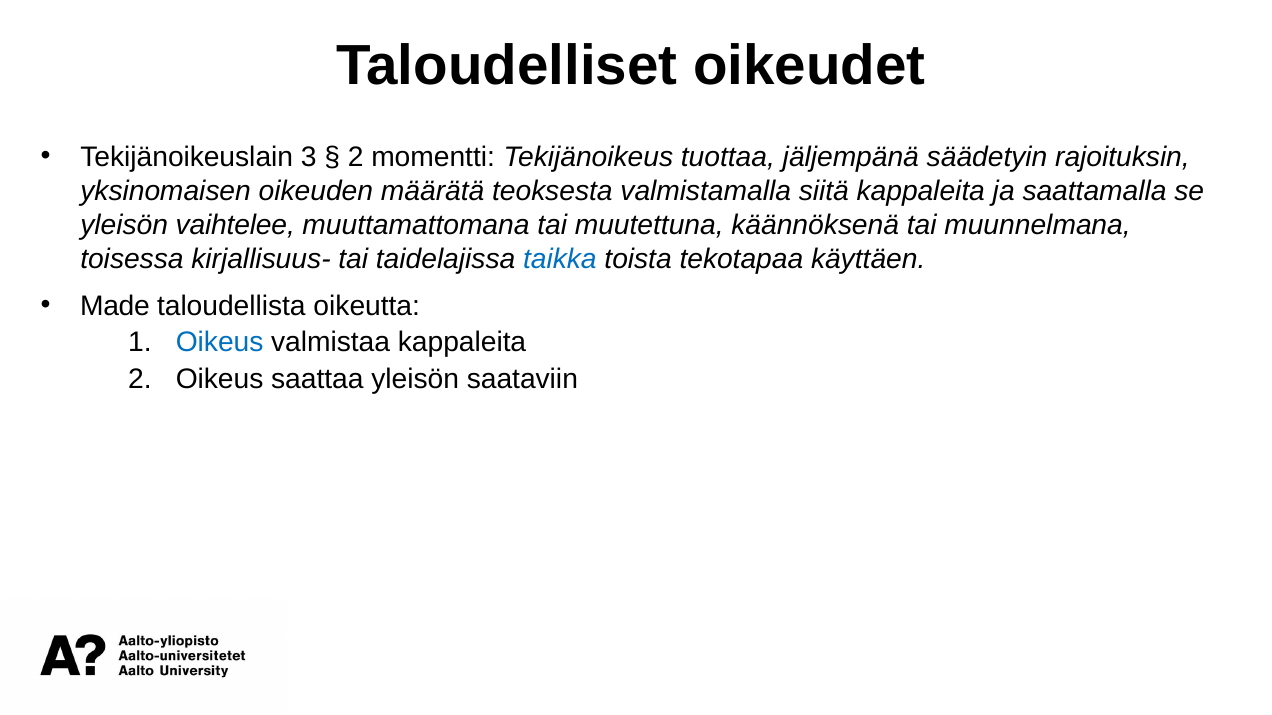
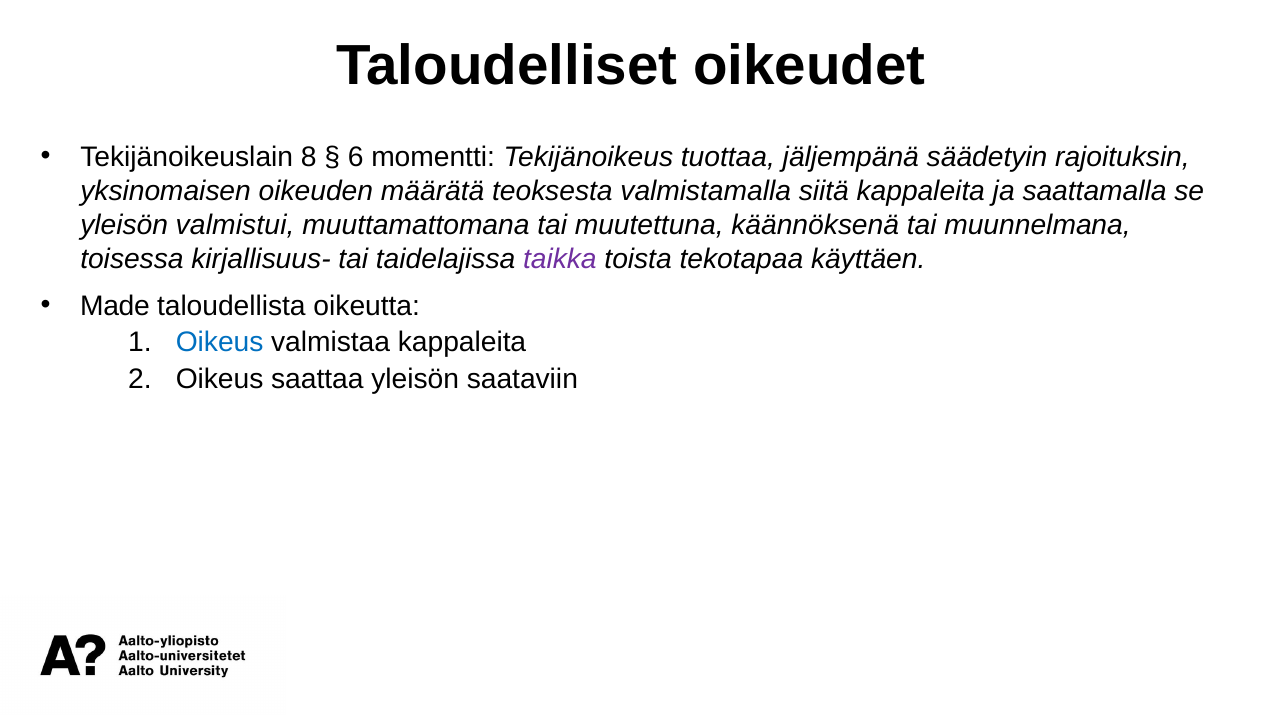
3: 3 -> 8
2 at (356, 157): 2 -> 6
vaihtelee: vaihtelee -> valmistui
taikka colour: blue -> purple
